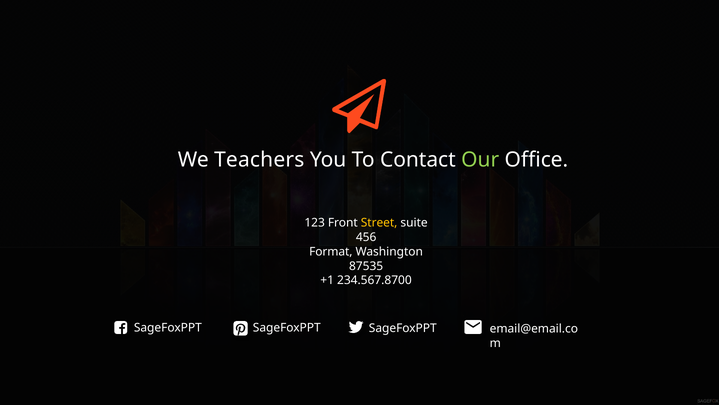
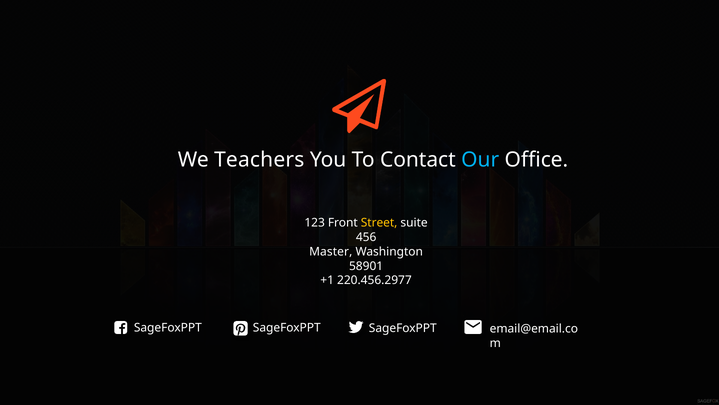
Our colour: light green -> light blue
Format: Format -> Master
87535: 87535 -> 58901
234.567.8700: 234.567.8700 -> 220.456.2977
